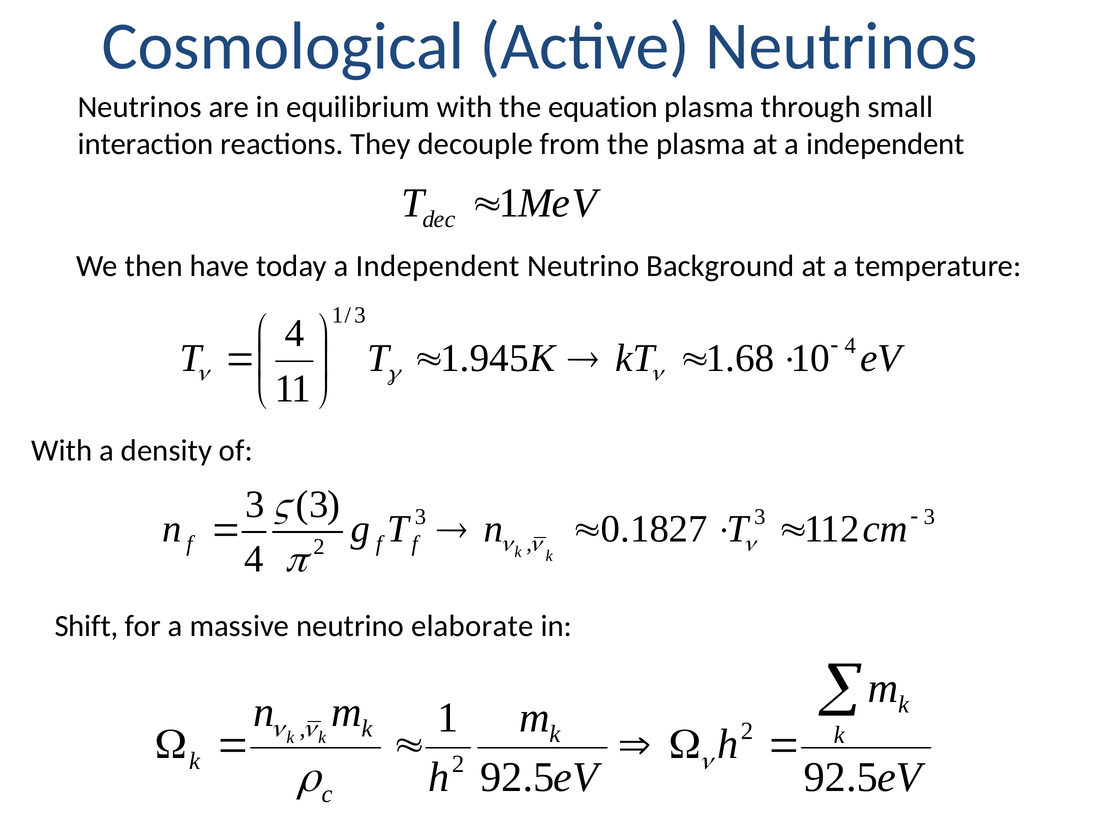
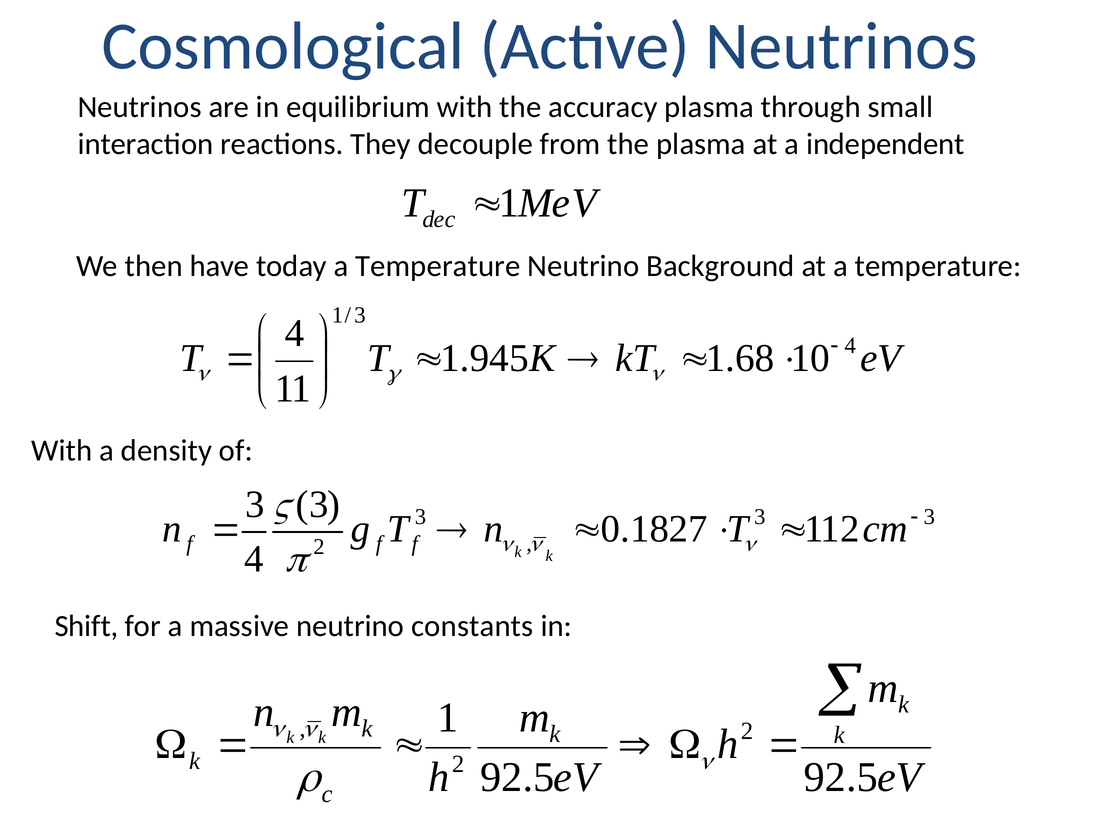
equation: equation -> accuracy
today a Independent: Independent -> Temperature
elaborate: elaborate -> constants
